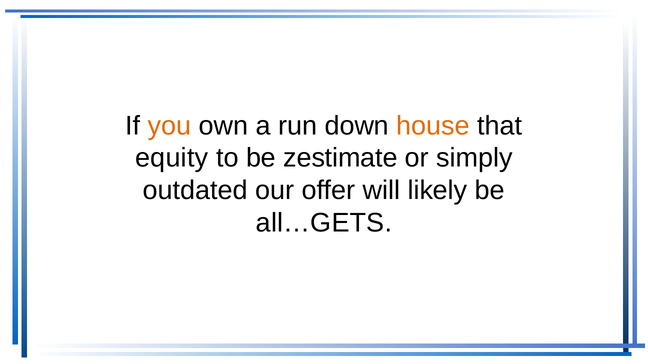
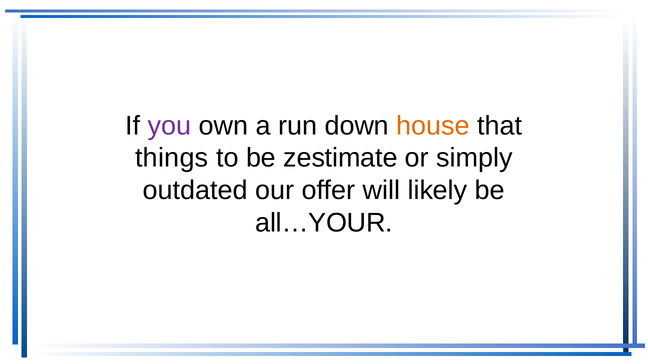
you colour: orange -> purple
equity: equity -> things
all…GETS: all…GETS -> all…YOUR
